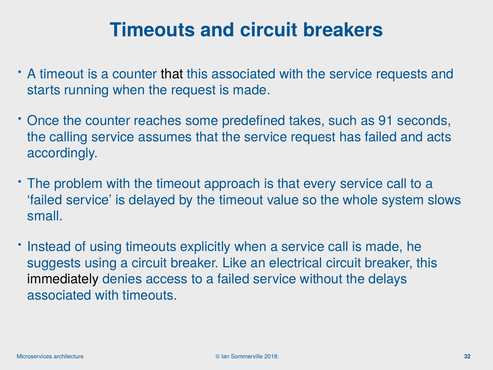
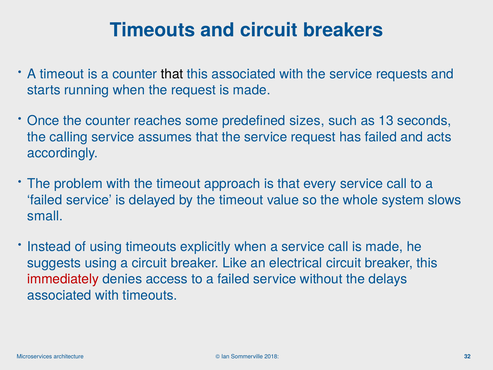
takes: takes -> sizes
91: 91 -> 13
immediately colour: black -> red
